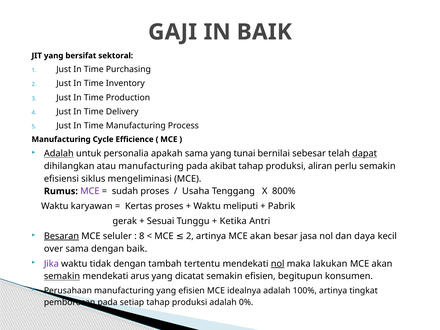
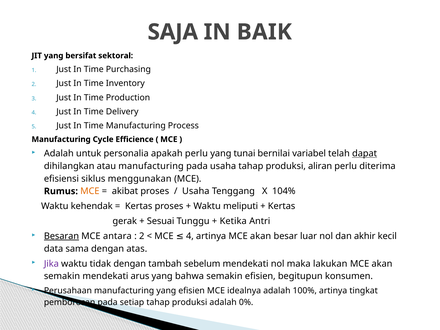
GAJI: GAJI -> SAJA
Adalah at (59, 154) underline: present -> none
apakah sama: sama -> perlu
sebesar: sebesar -> variabel
pada akibat: akibat -> usaha
perlu semakin: semakin -> diterima
mengeliminasi: mengeliminasi -> menggunakan
MCE at (90, 191) colour: purple -> orange
sudah: sudah -> akibat
800%: 800% -> 104%
karyawan: karyawan -> kehendak
Pabrik at (282, 206): Pabrik -> Kertas
seluler: seluler -> antara
8 at (142, 236): 8 -> 2
MCE 2: 2 -> 4
jasa: jasa -> luar
daya: daya -> akhir
over: over -> data
dengan baik: baik -> atas
tertentu: tertentu -> sebelum
nol at (278, 264) underline: present -> none
semakin at (62, 276) underline: present -> none
dicatat: dicatat -> bahwa
